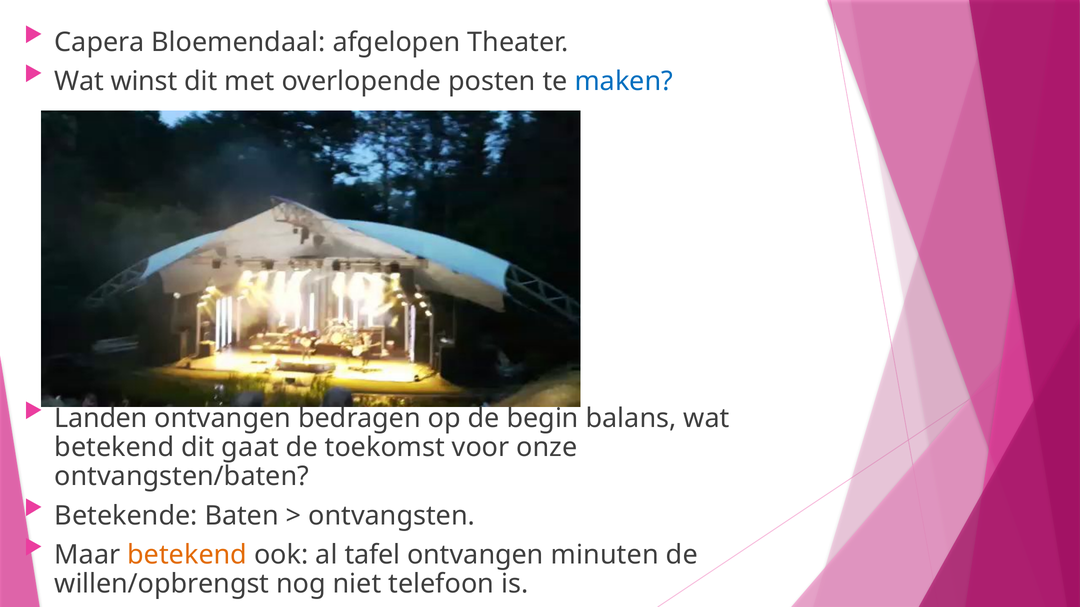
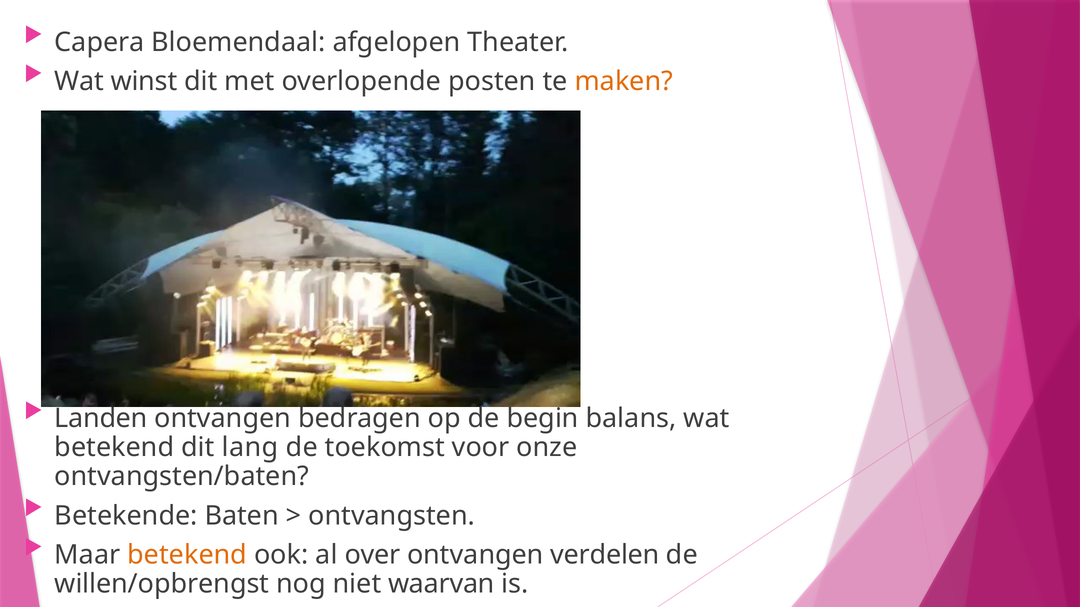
maken colour: blue -> orange
gaat: gaat -> lang
tafel: tafel -> over
minuten: minuten -> verdelen
telefoon: telefoon -> waarvan
